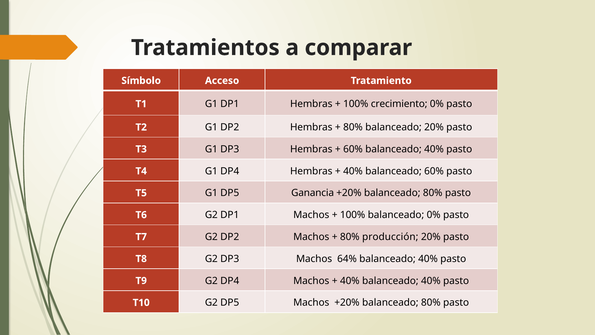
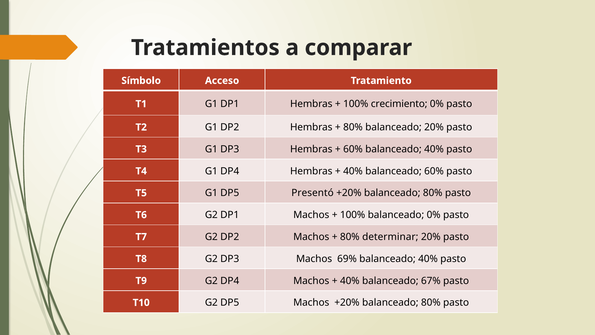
Ganancia: Ganancia -> Presentó
producción: producción -> determinar
64%: 64% -> 69%
40% balanceado 40%: 40% -> 67%
